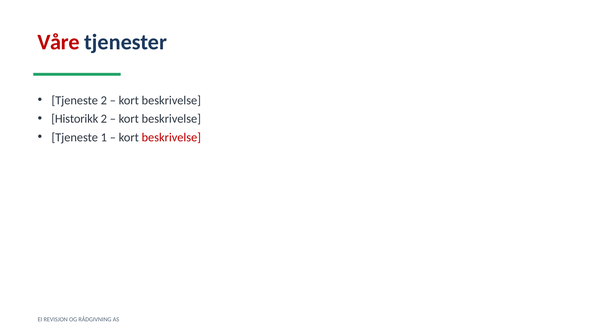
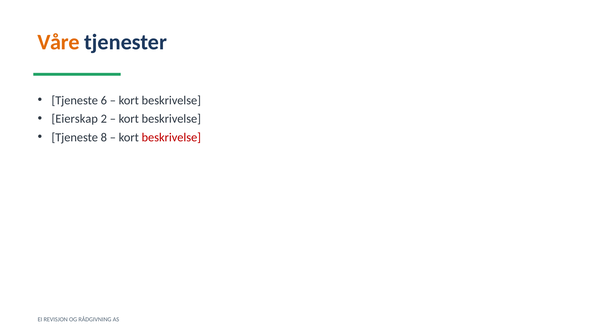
Våre colour: red -> orange
Tjeneste 2: 2 -> 6
Historikk: Historikk -> Eierskap
1: 1 -> 8
